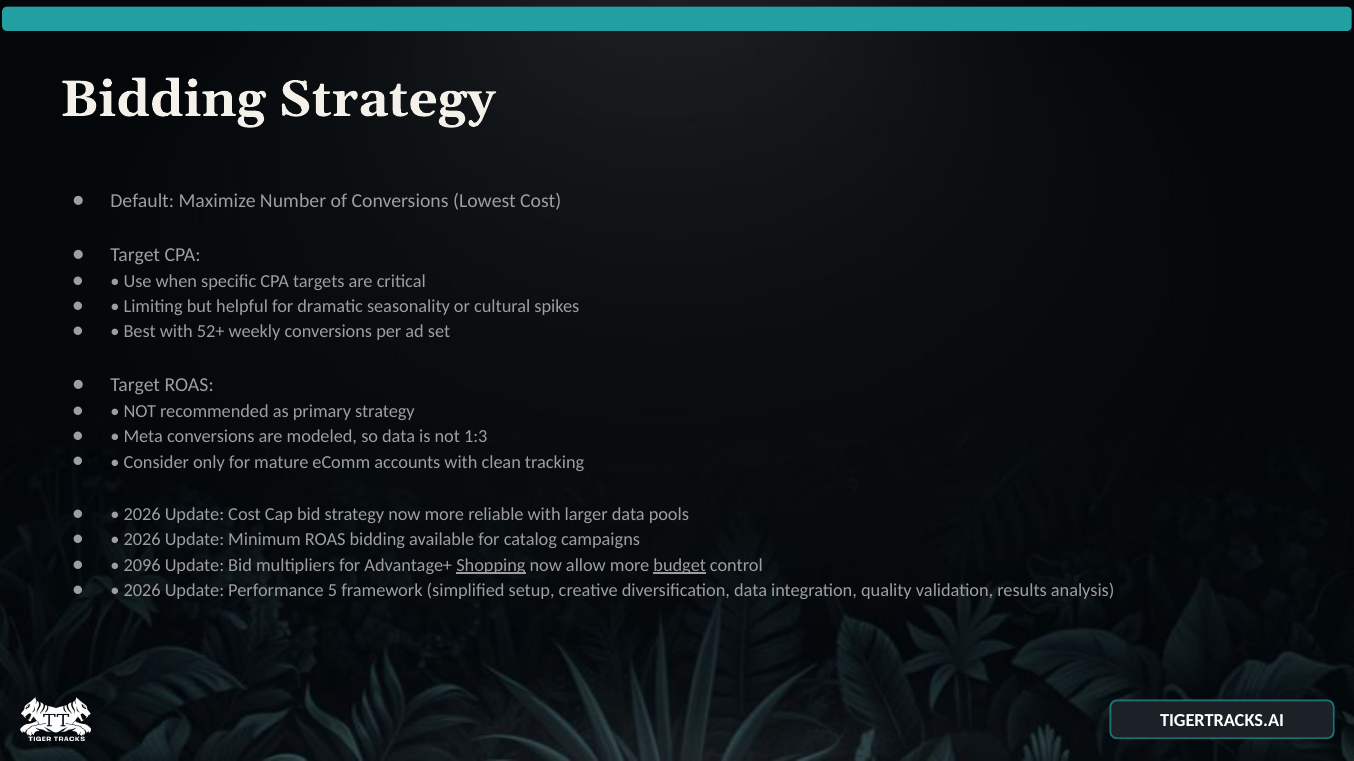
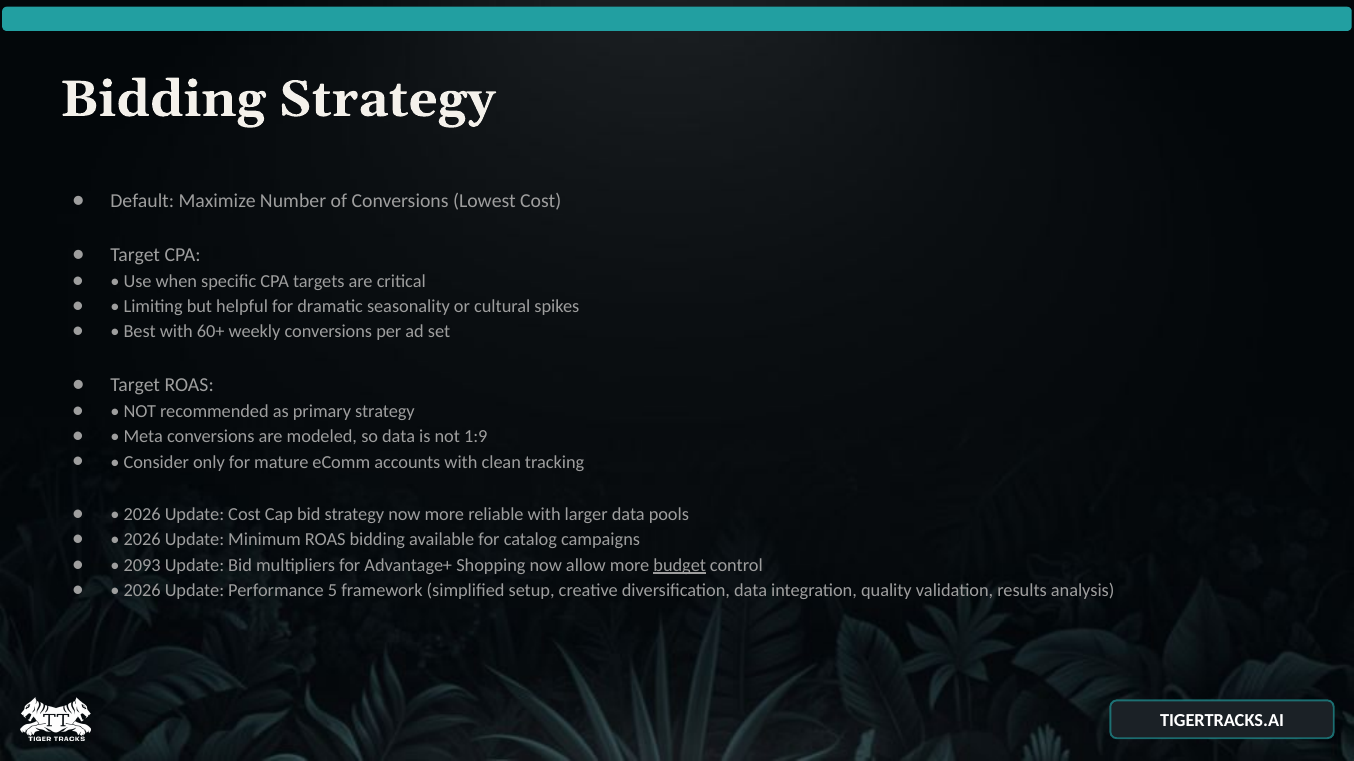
52+: 52+ -> 60+
1:3: 1:3 -> 1:9
2096: 2096 -> 2093
Shopping underline: present -> none
